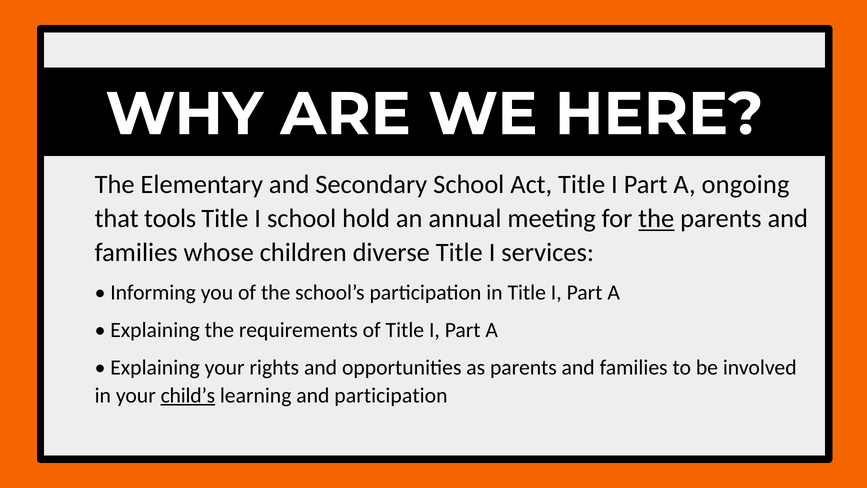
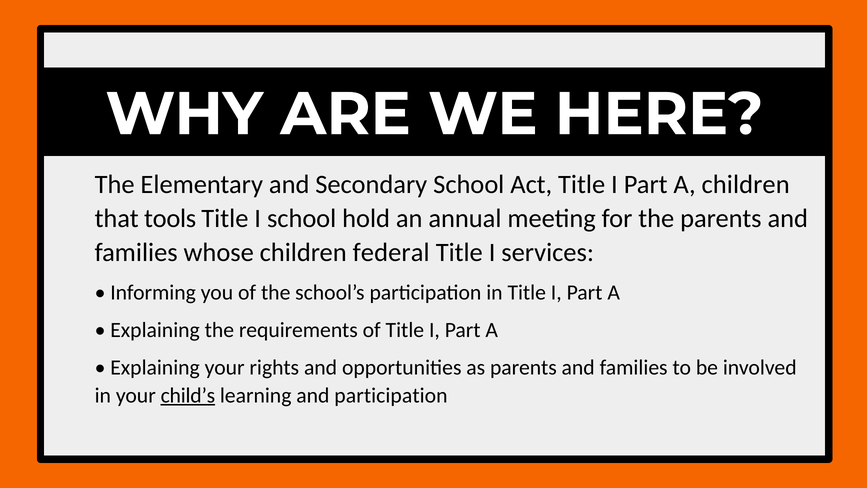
A ongoing: ongoing -> children
the at (656, 219) underline: present -> none
diverse: diverse -> federal
